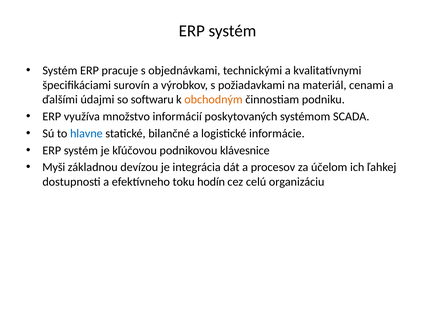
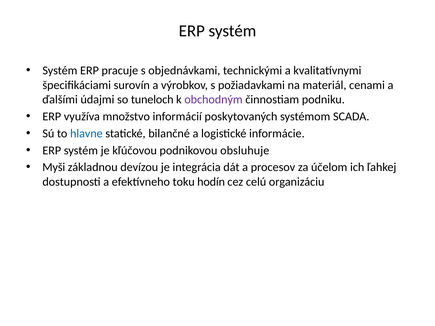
softwaru: softwaru -> tuneloch
obchodným colour: orange -> purple
klávesnice: klávesnice -> obsluhuje
